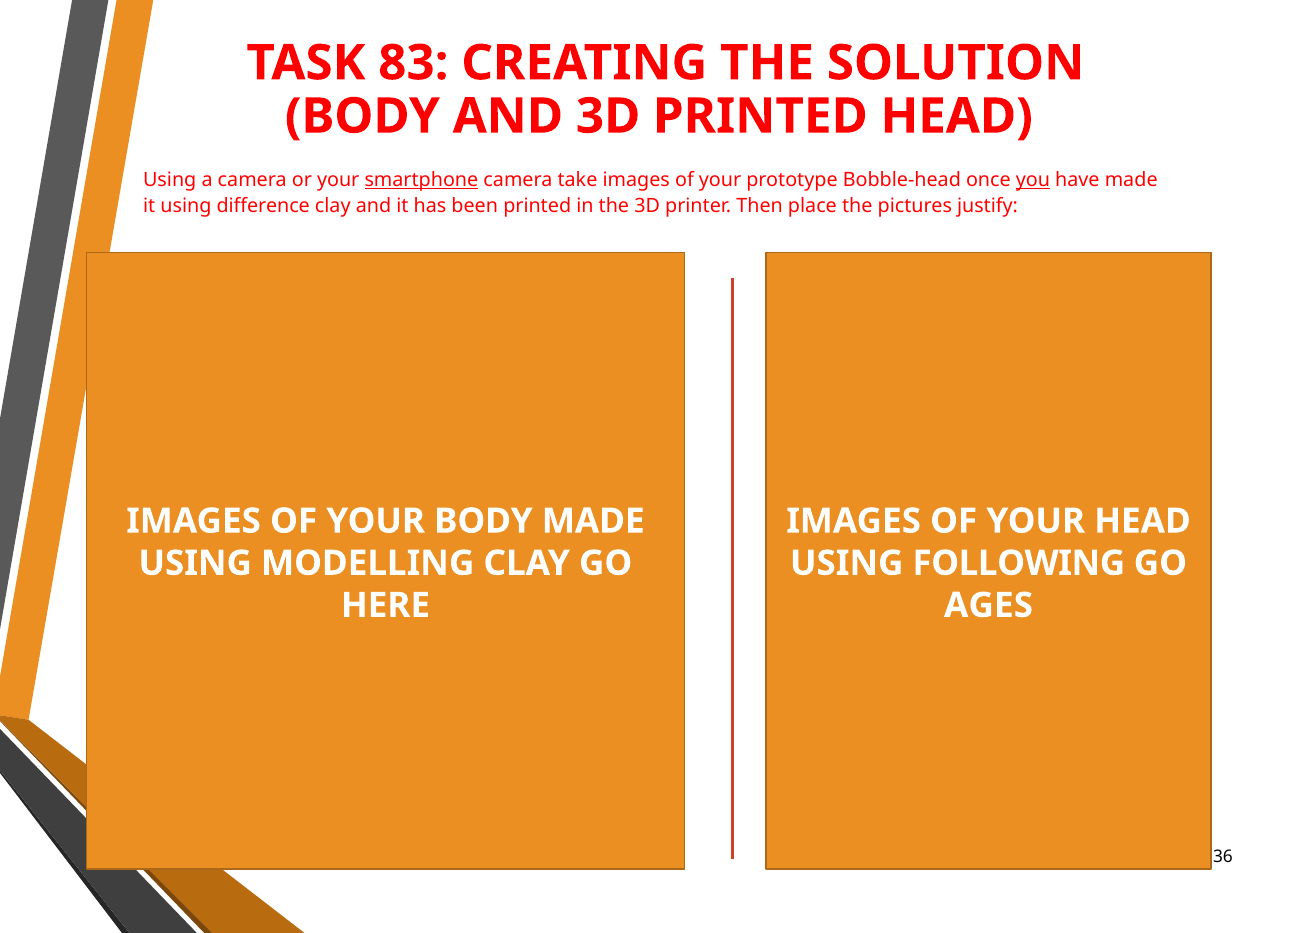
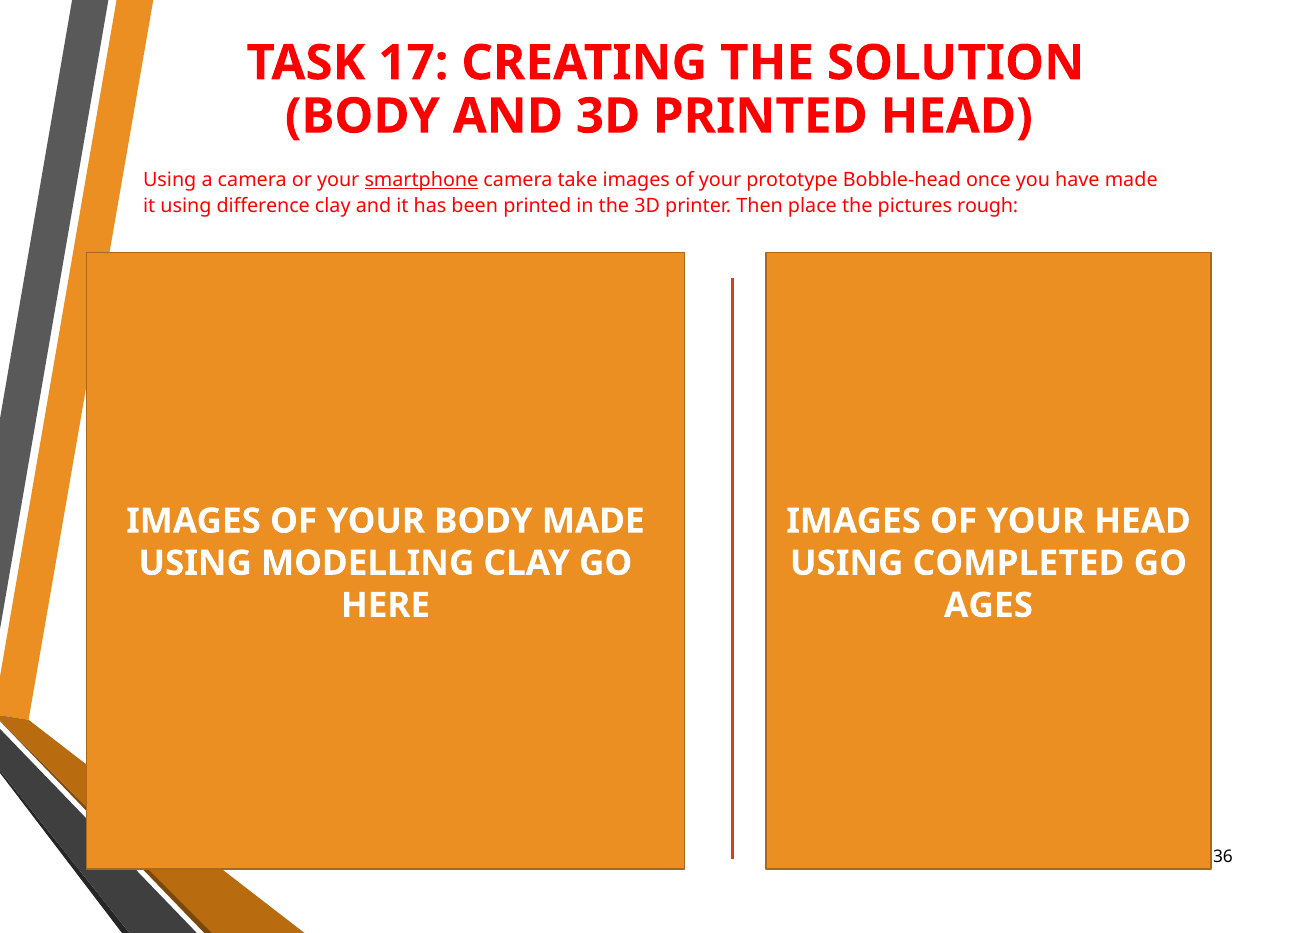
83: 83 -> 17
you underline: present -> none
justify: justify -> rough
FOLLOWING: FOLLOWING -> COMPLETED
